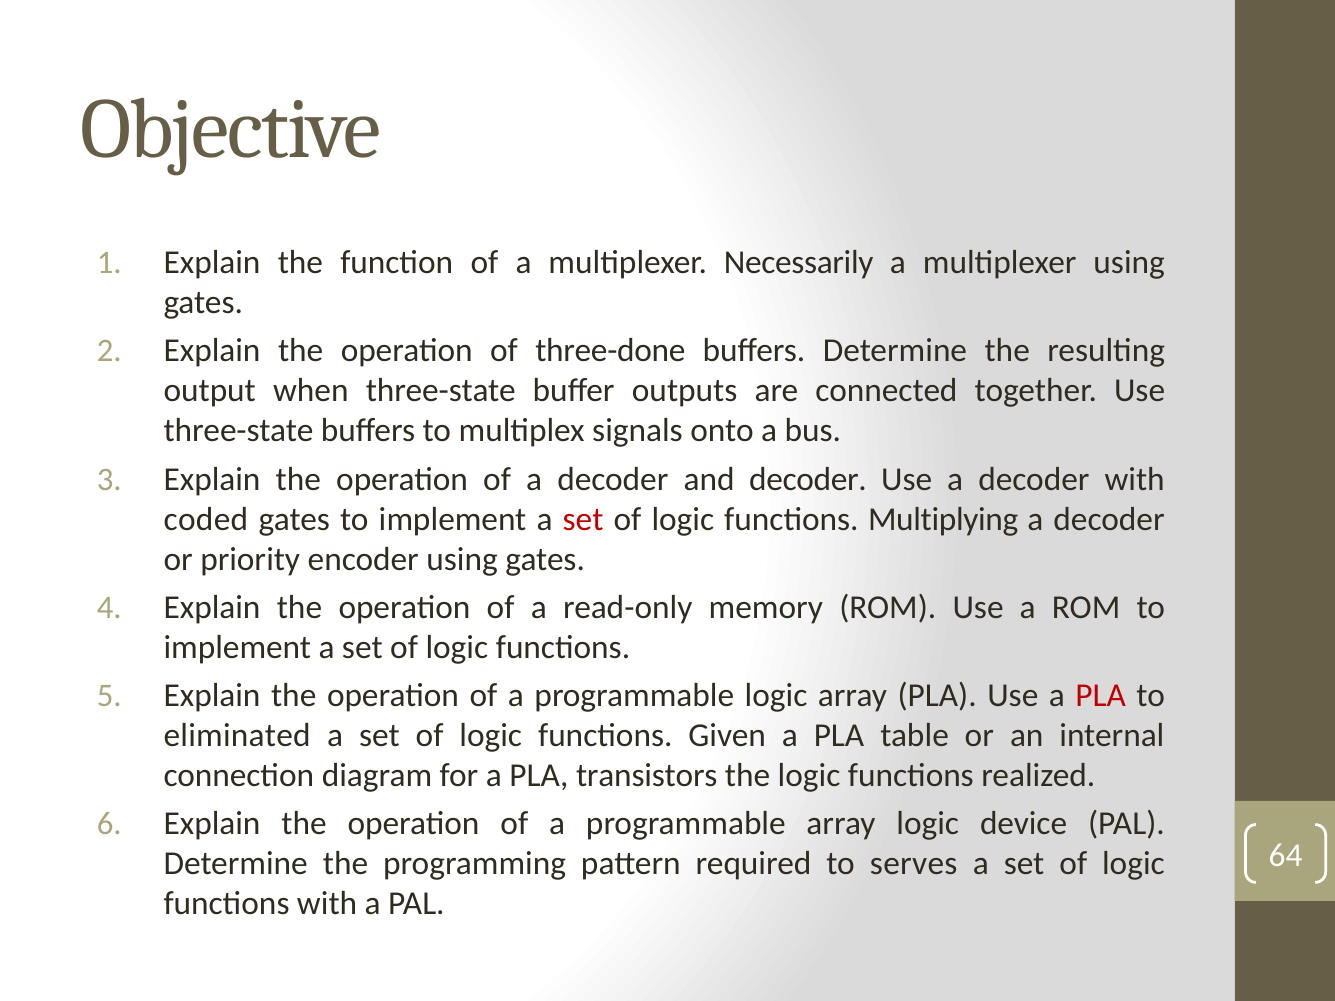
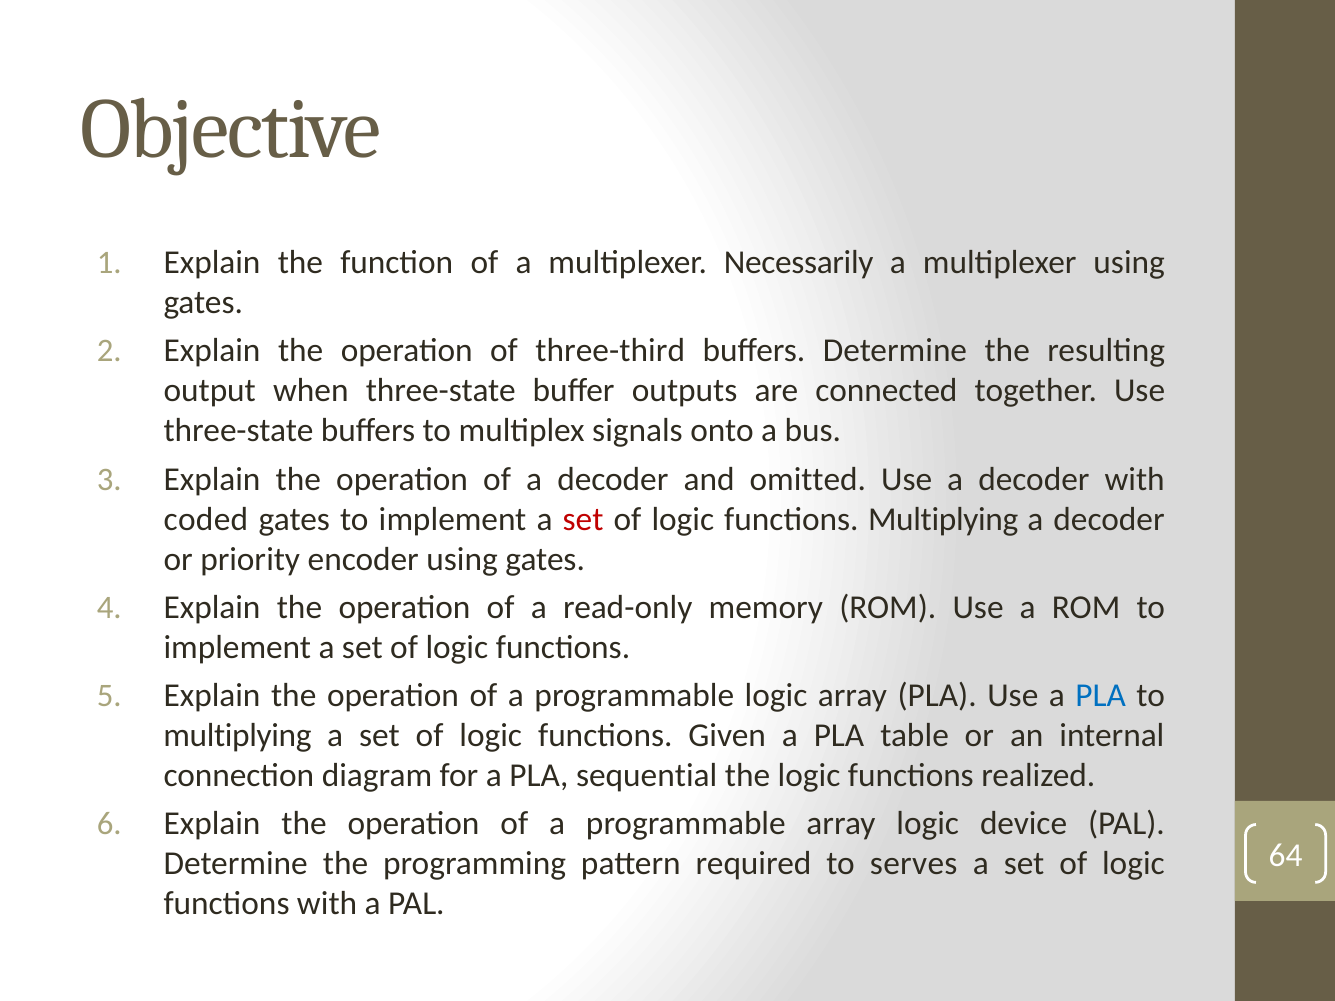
three-done: three-done -> three-third
and decoder: decoder -> omitted
PLA at (1101, 696) colour: red -> blue
eliminated at (237, 736): eliminated -> multiplying
transistors: transistors -> sequential
